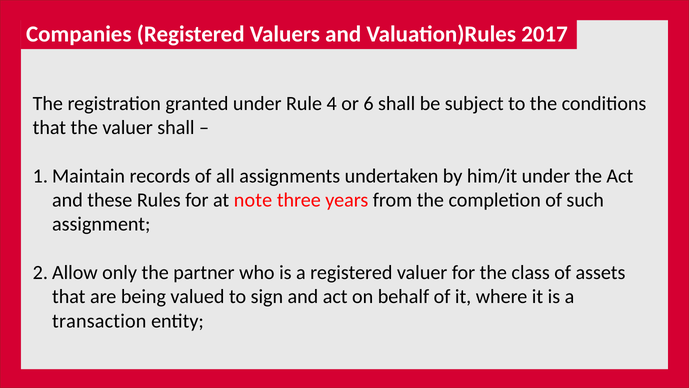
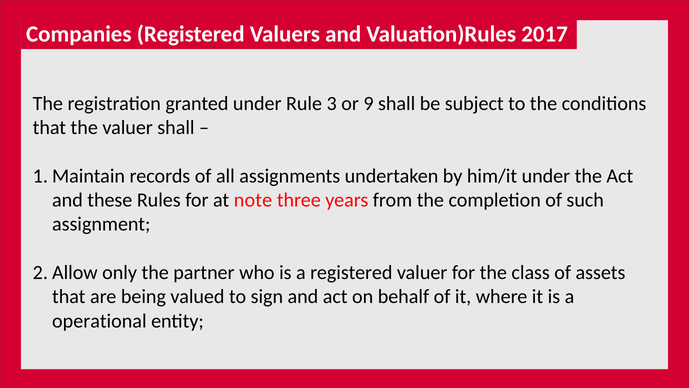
4: 4 -> 3
6: 6 -> 9
transaction: transaction -> operational
